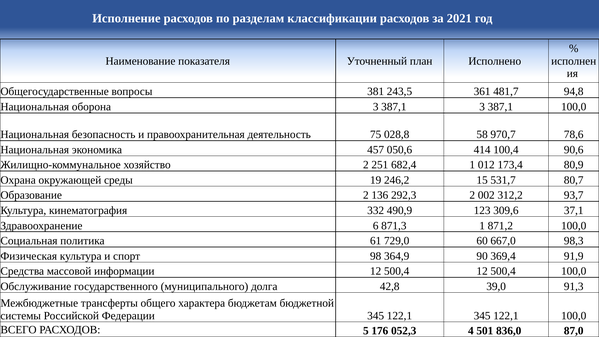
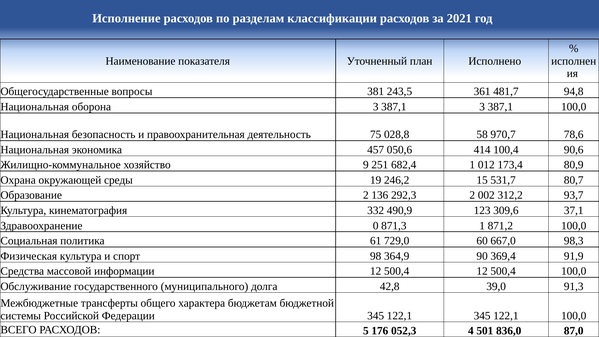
хозяйство 2: 2 -> 9
6: 6 -> 0
